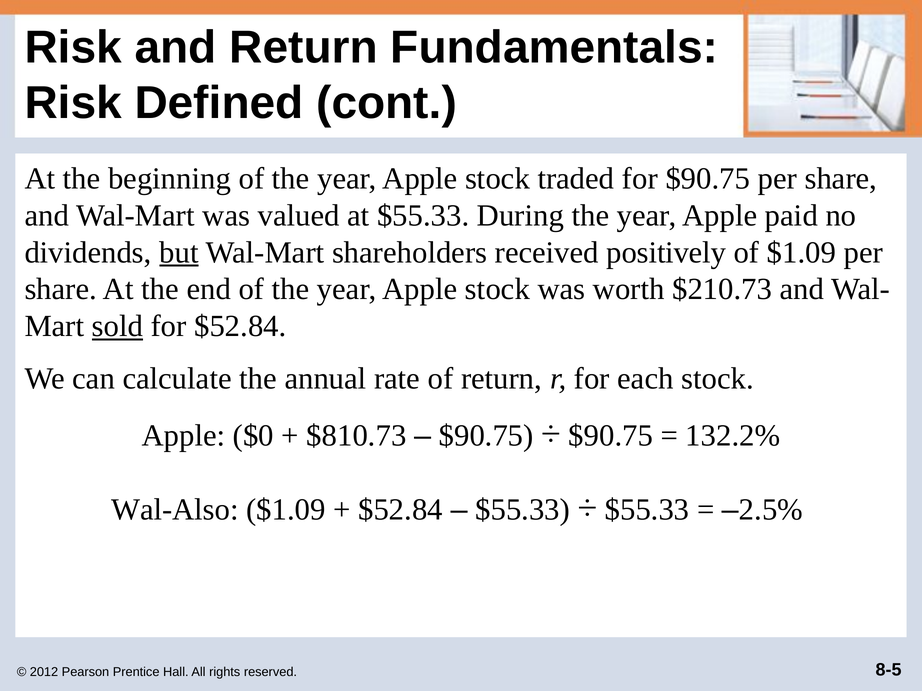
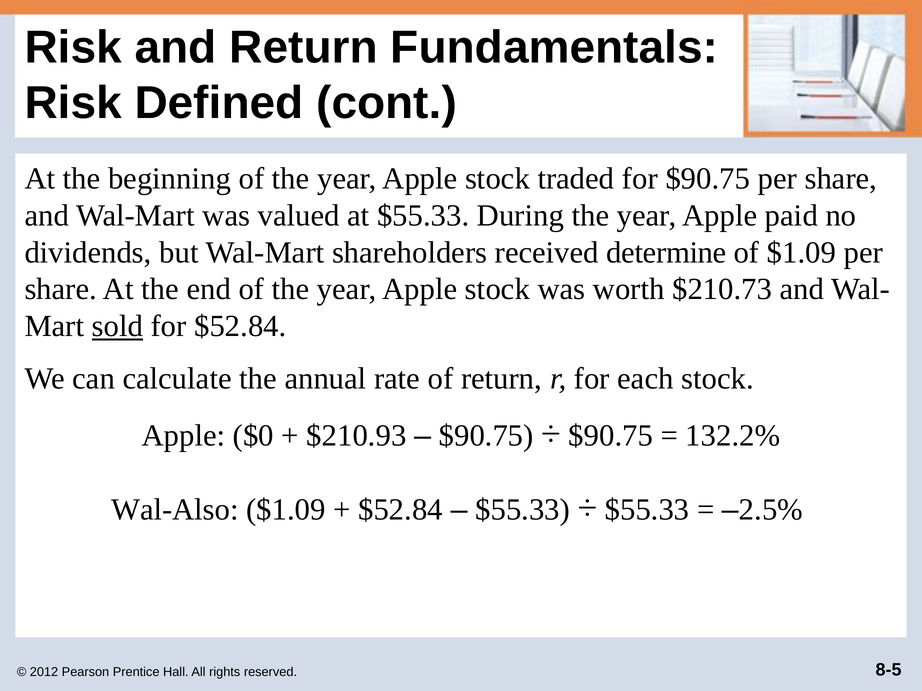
but underline: present -> none
positively: positively -> determine
$810.73: $810.73 -> $210.93
